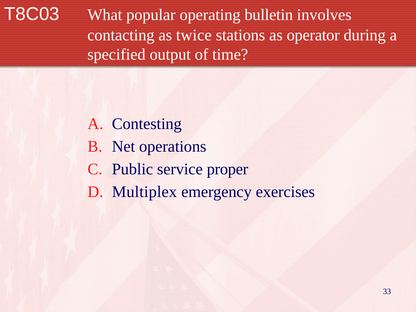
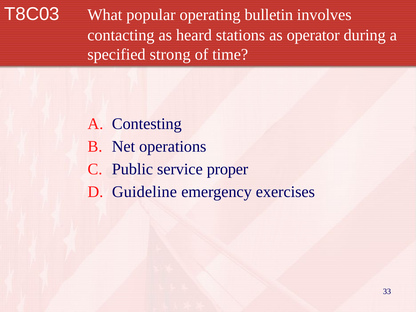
twice: twice -> heard
output: output -> strong
Multiplex: Multiplex -> Guideline
